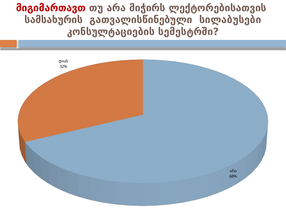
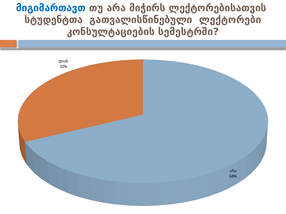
მიგიმართავთ colour: red -> blue
სამსახურის: სამსახურის -> სტუდენტთა
სილაბუსები: სილაბუსები -> ლექტორები
